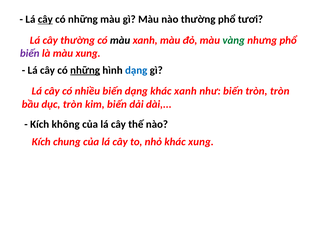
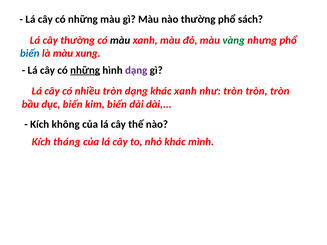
cây at (45, 19) underline: present -> none
tươi: tươi -> sách
biến at (30, 53) colour: purple -> blue
dạng at (136, 70) colour: blue -> purple
nhiều biến: biến -> tròn
như biến: biến -> tròn
dục tròn: tròn -> biến
chung: chung -> tháng
khác xung: xung -> mình
